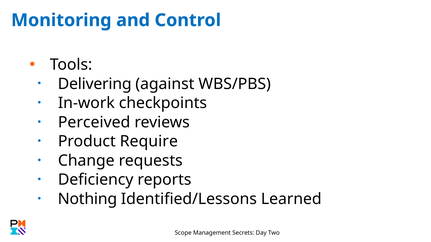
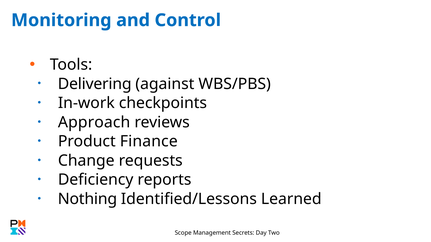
Perceived: Perceived -> Approach
Require: Require -> Finance
